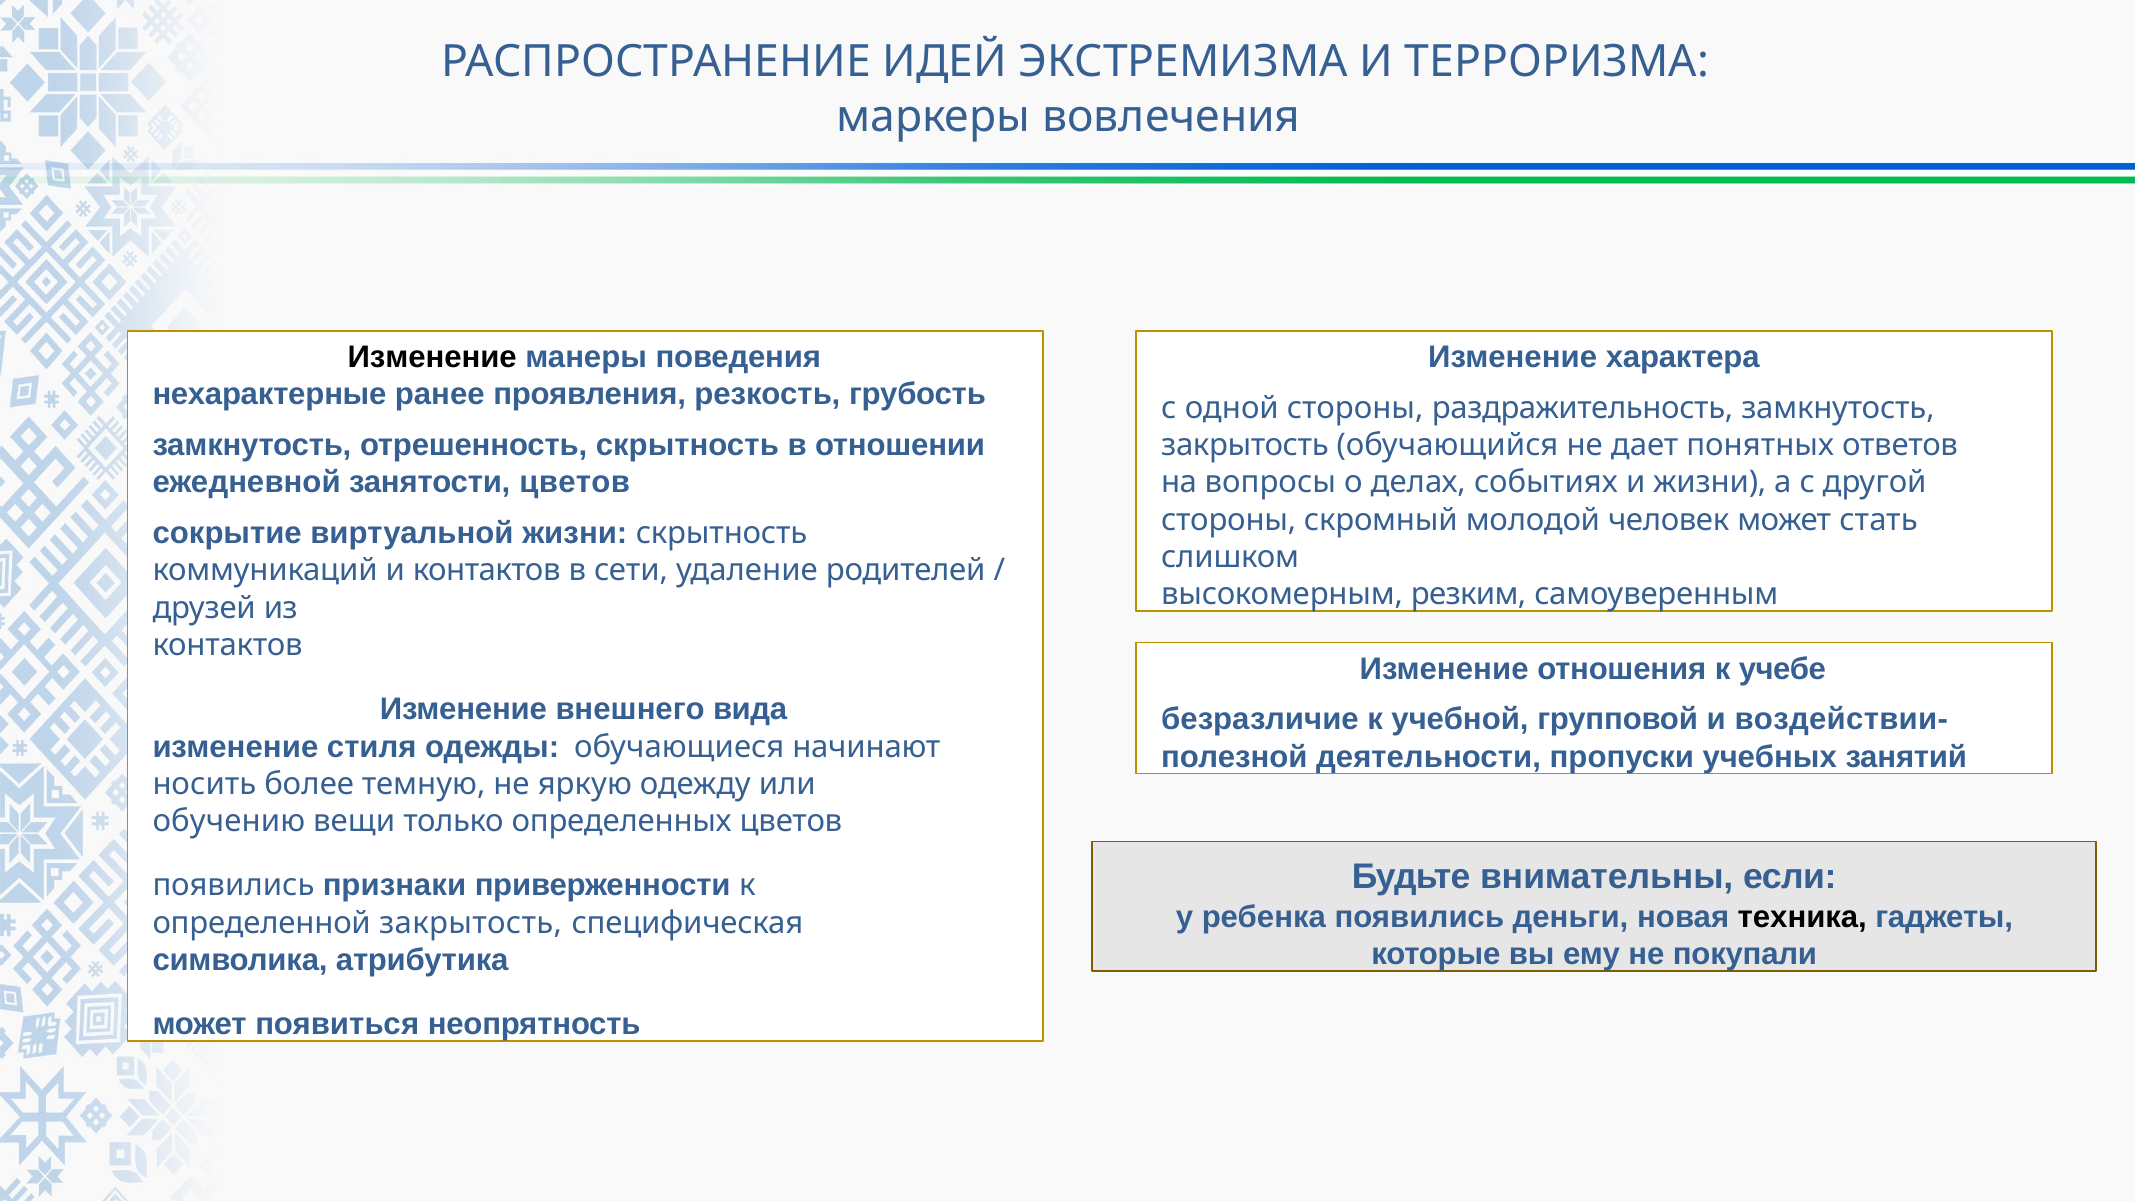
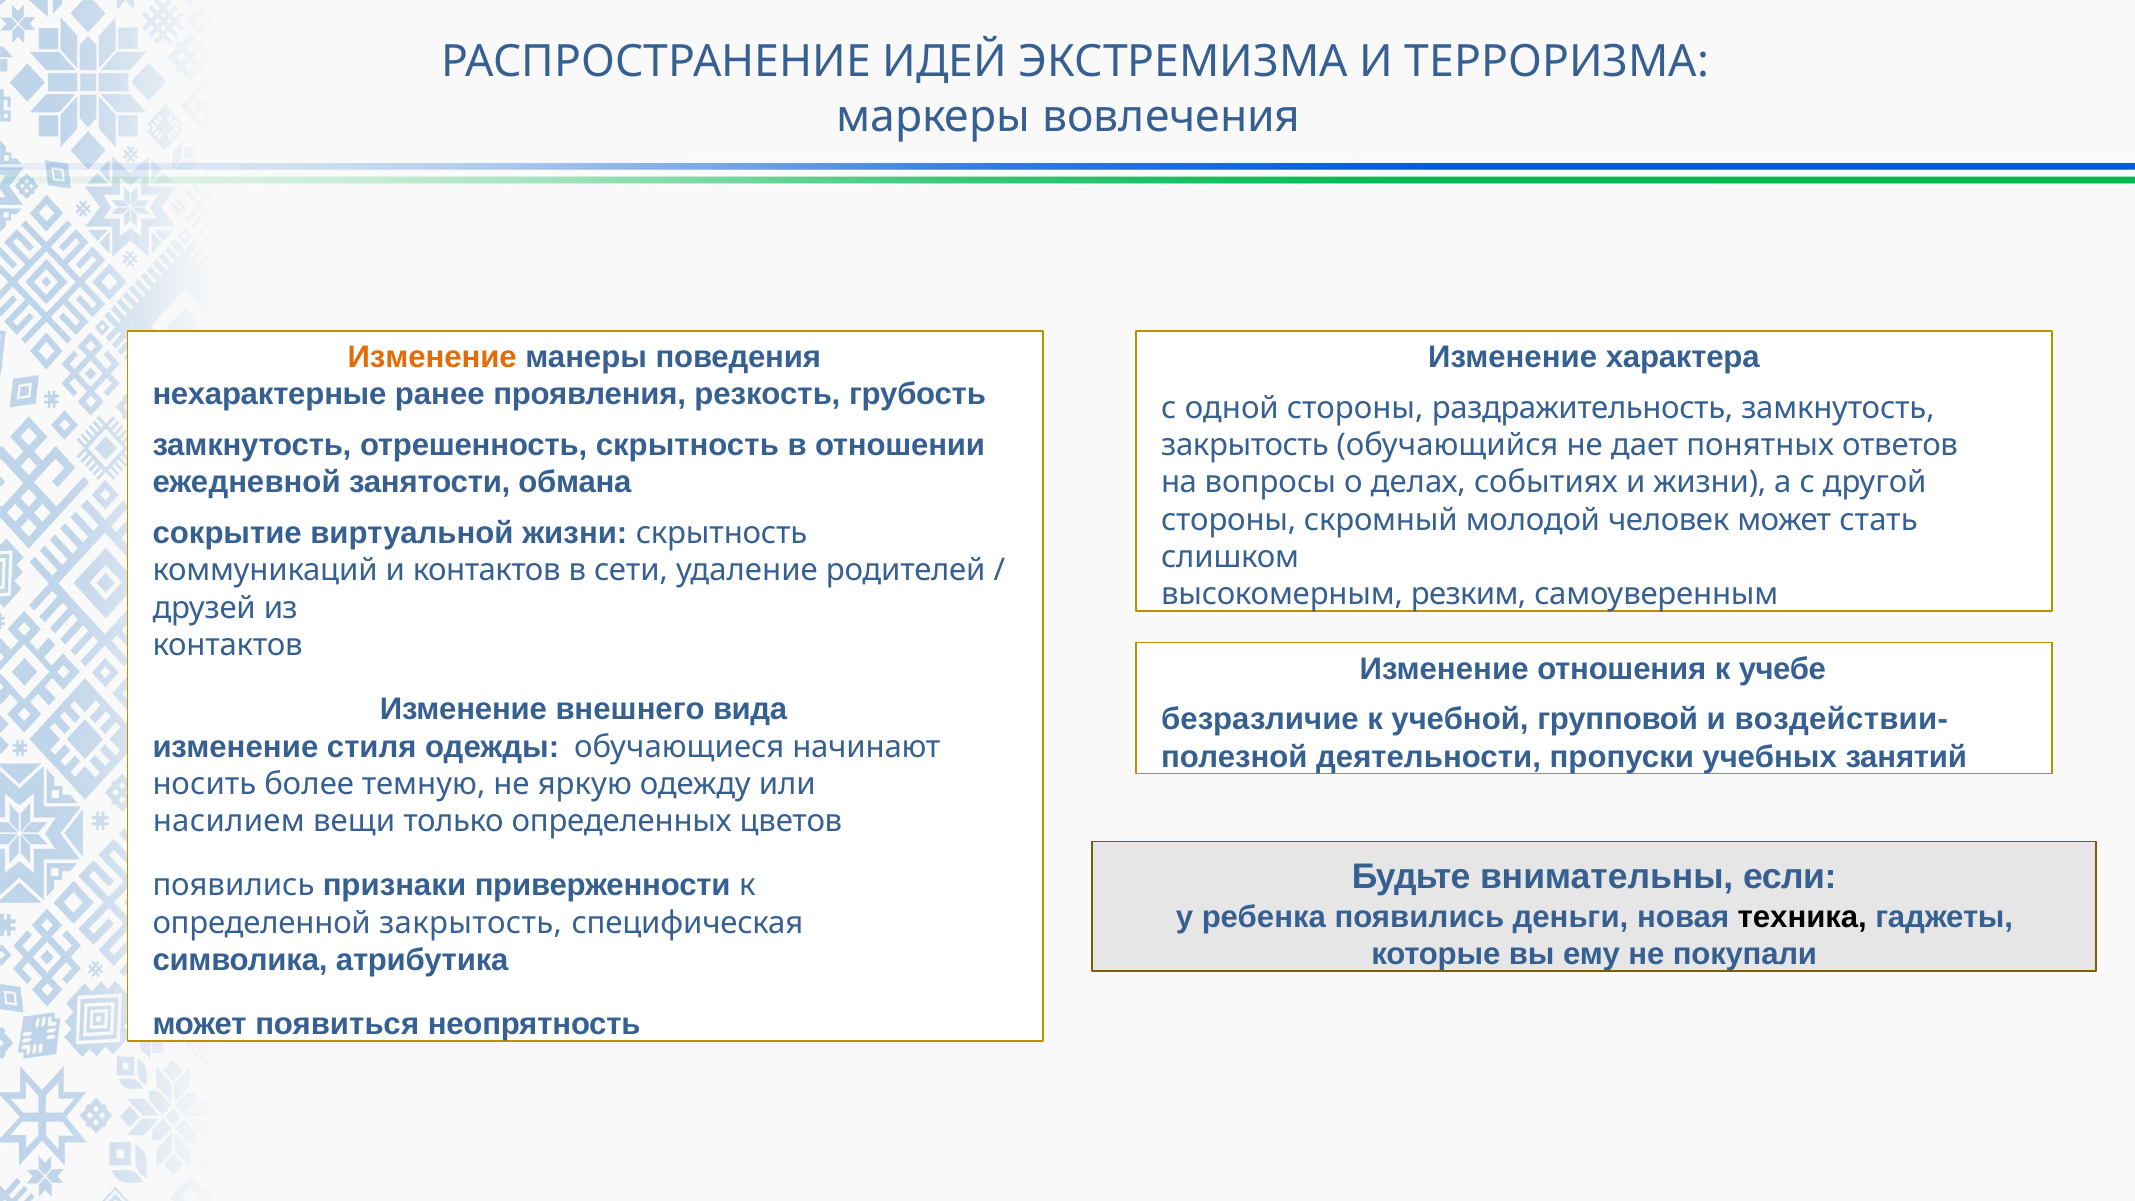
Изменение at (432, 357) colour: black -> orange
занятости цветов: цветов -> обмана
обучению: обучению -> насилием
